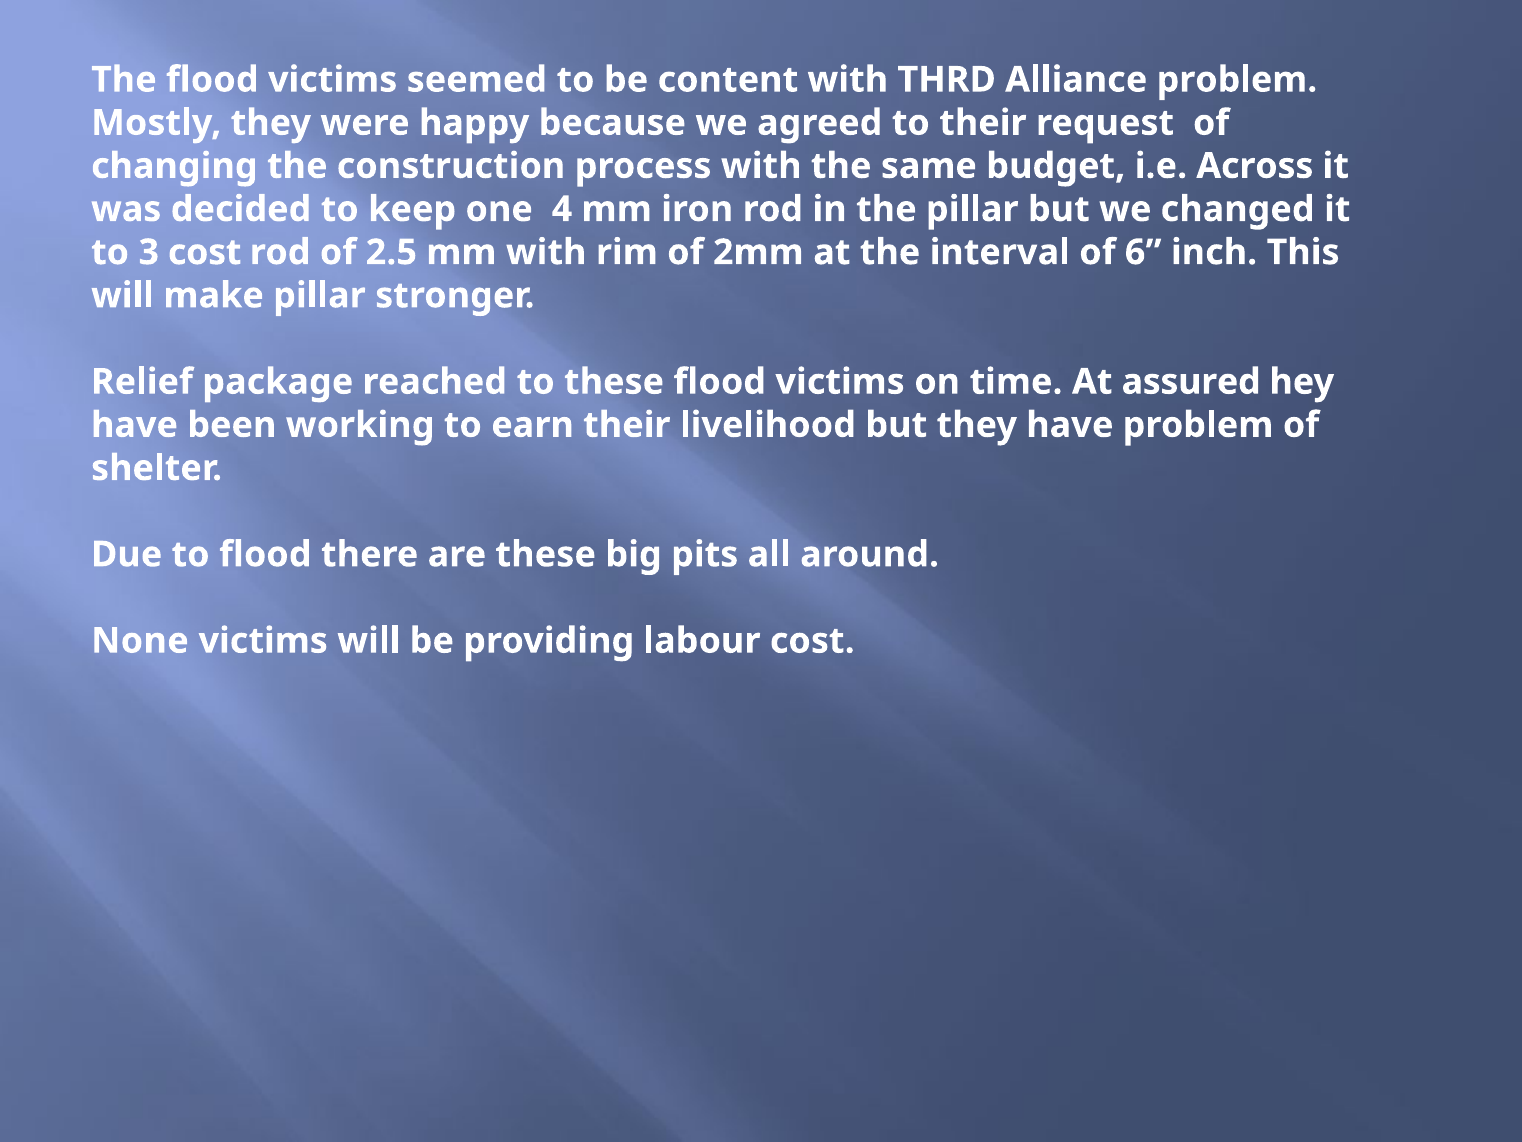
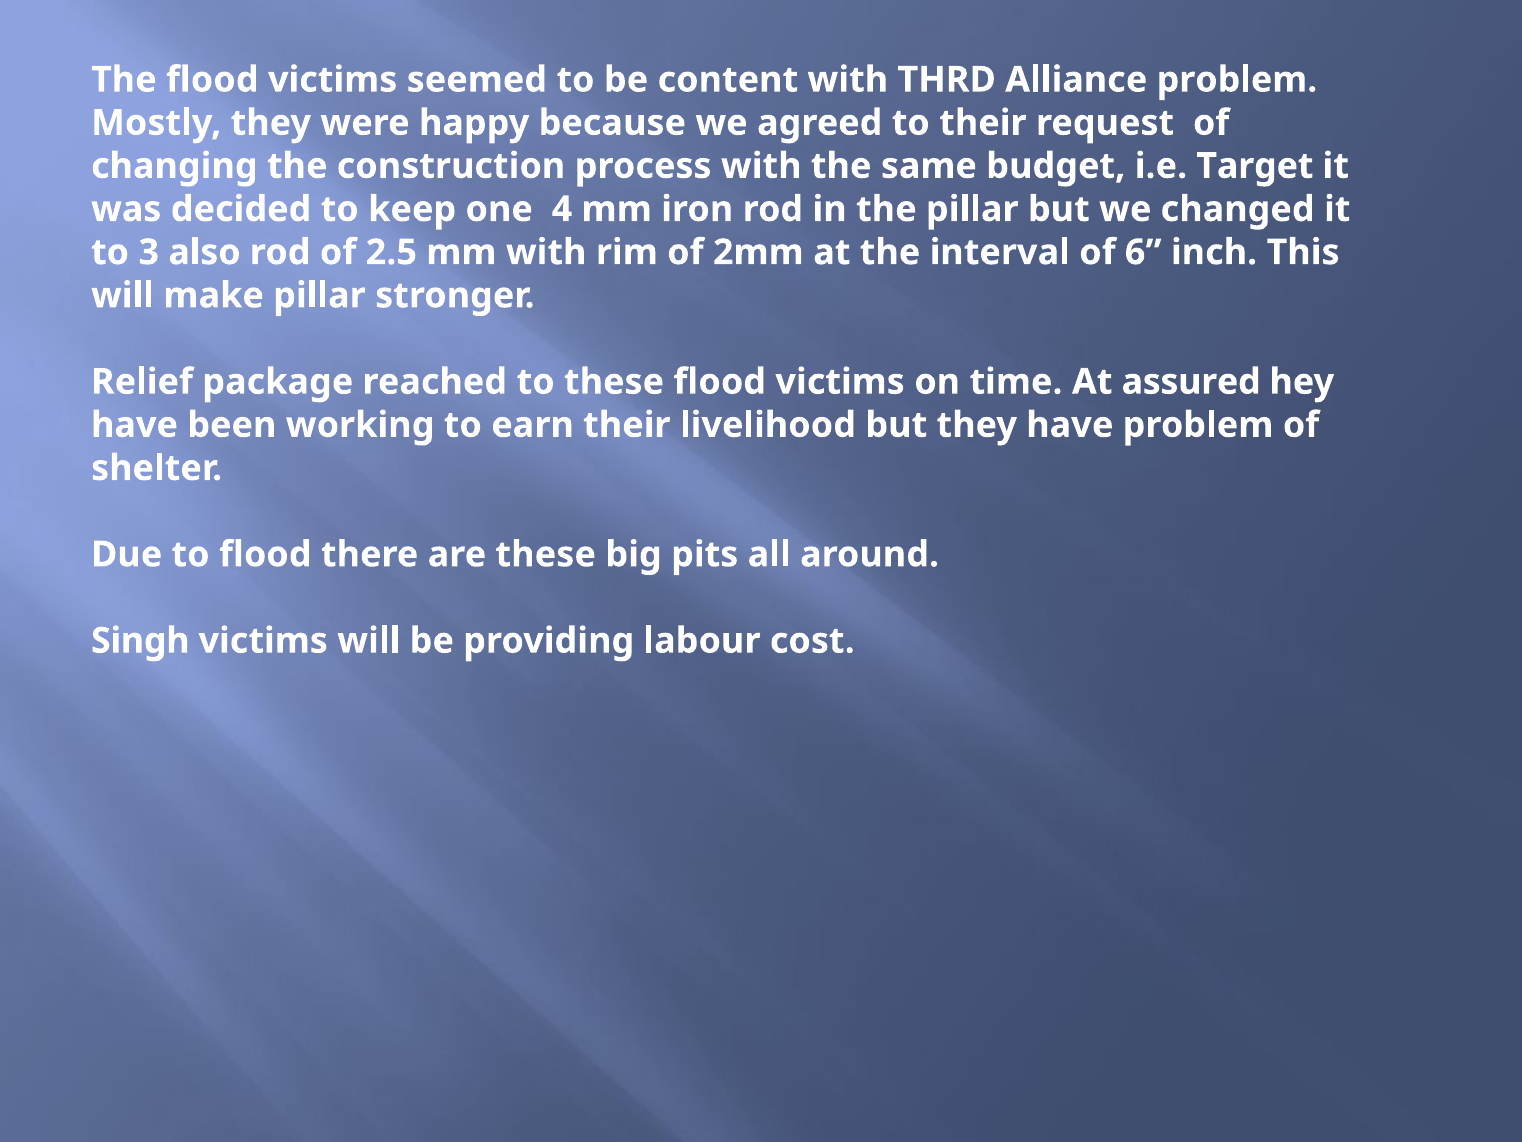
Across: Across -> Target
3 cost: cost -> also
None: None -> Singh
